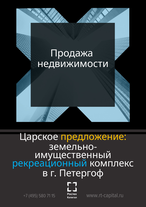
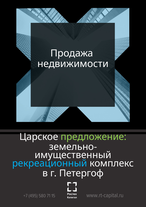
предложение colour: yellow -> light green
